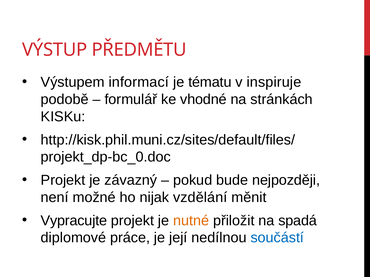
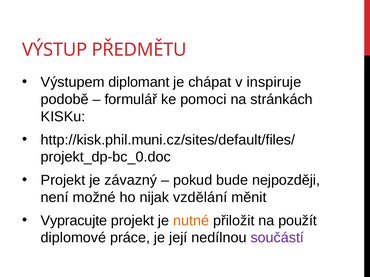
informací: informací -> diplomant
tématu: tématu -> chápat
vhodné: vhodné -> pomoci
spadá: spadá -> použít
součástí colour: blue -> purple
